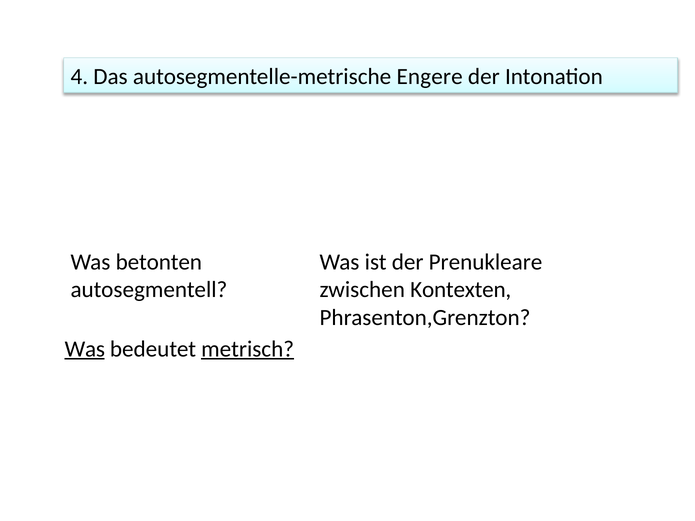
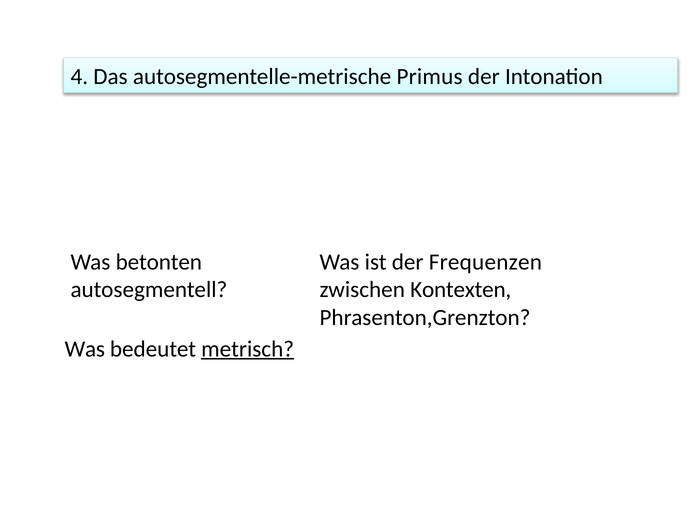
Engere: Engere -> Primus
Prenukleare: Prenukleare -> Frequenzen
Was at (85, 349) underline: present -> none
